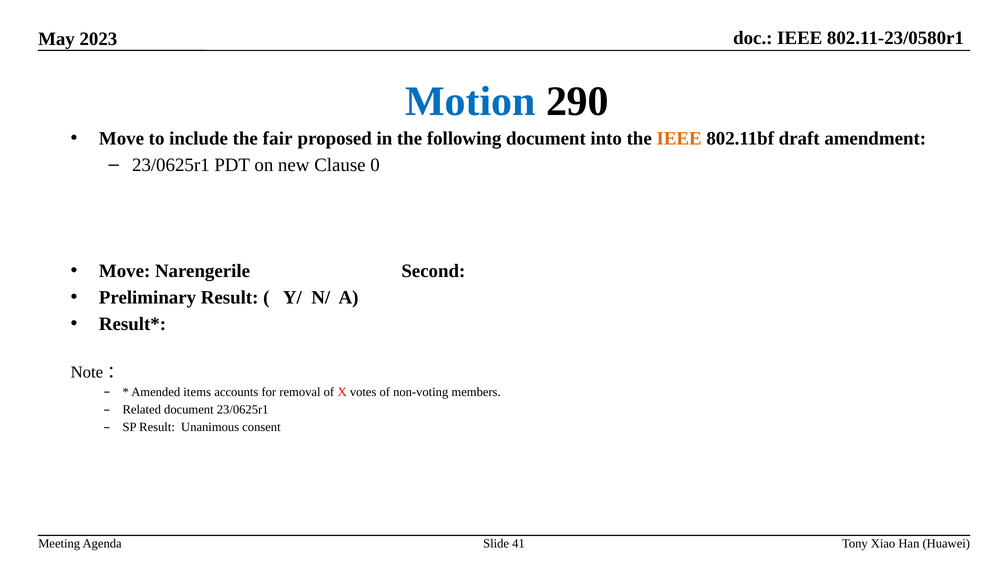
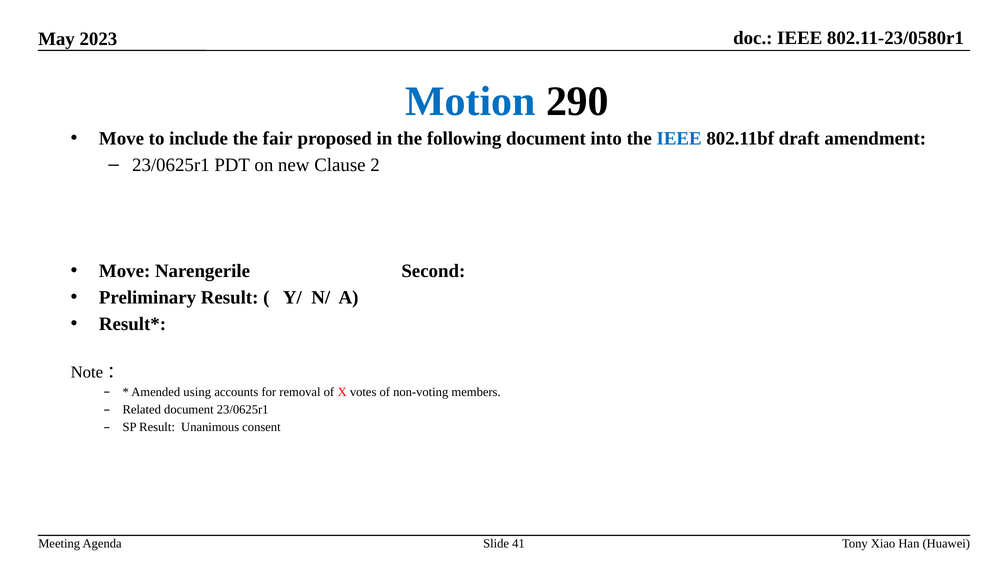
IEEE at (679, 139) colour: orange -> blue
0: 0 -> 2
items: items -> using
